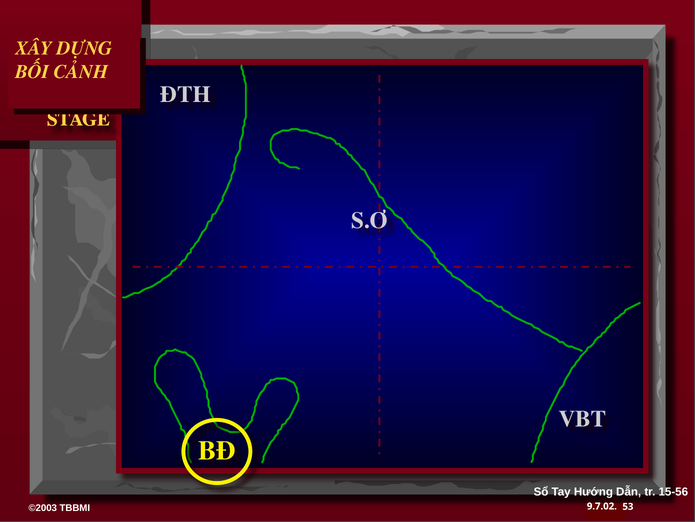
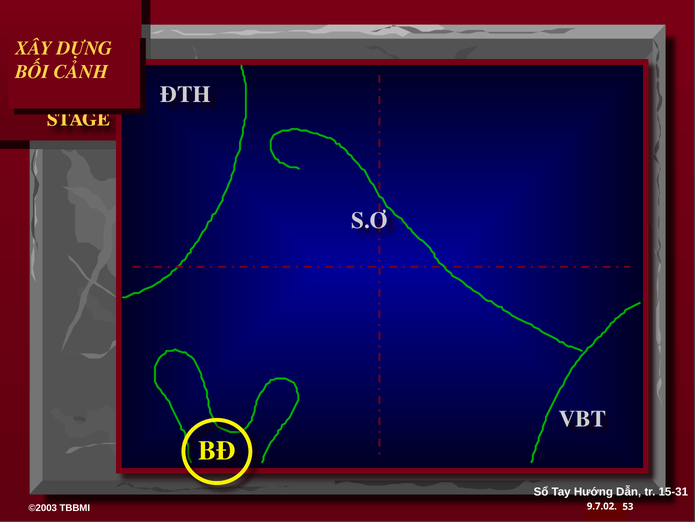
15-56: 15-56 -> 15-31
